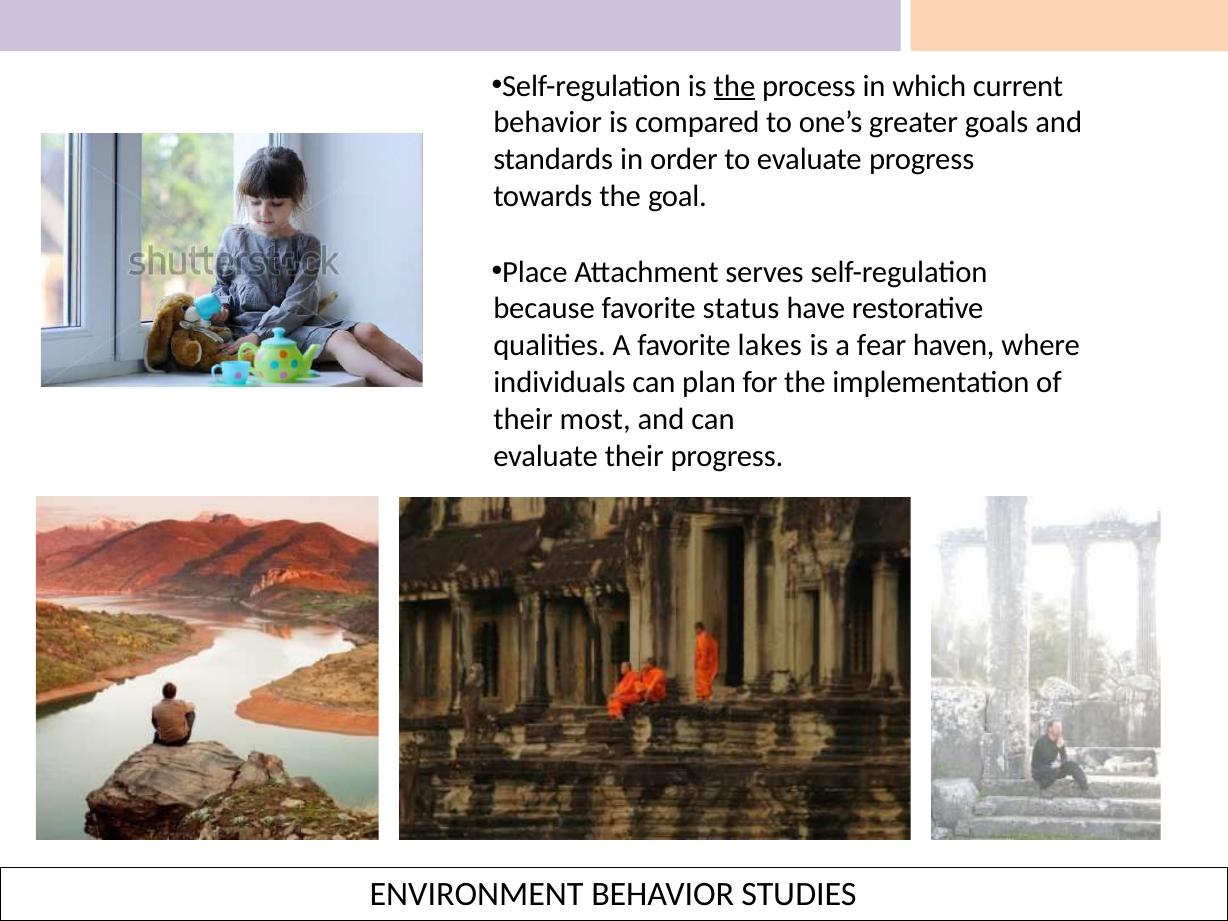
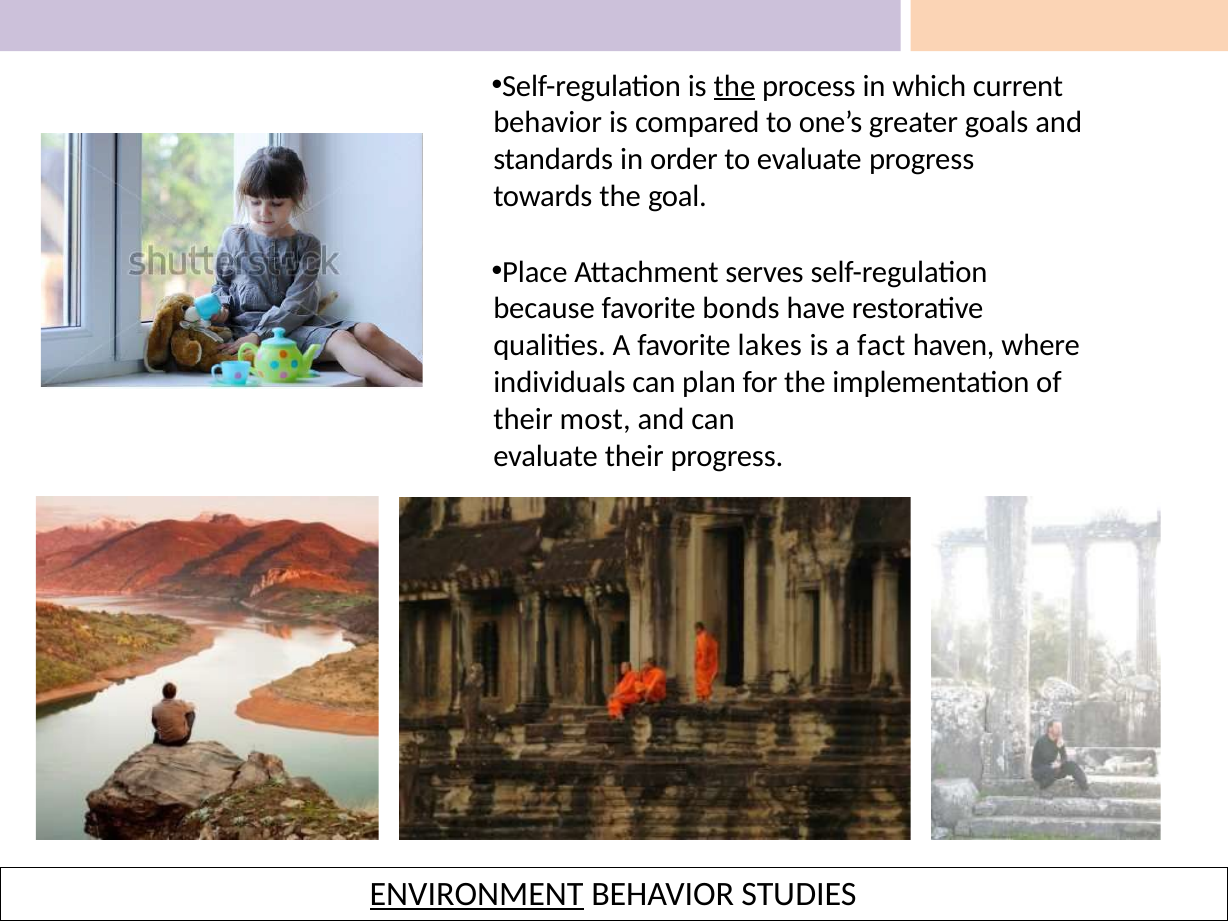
status: status -> bonds
fear: fear -> fact
ENVIRONMENT underline: none -> present
